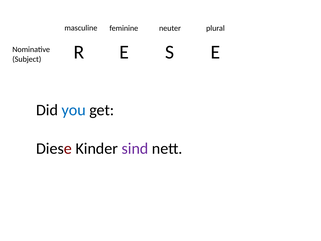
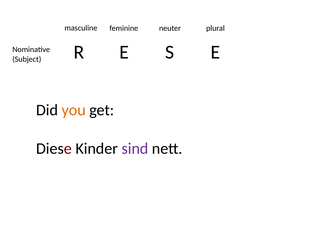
you colour: blue -> orange
